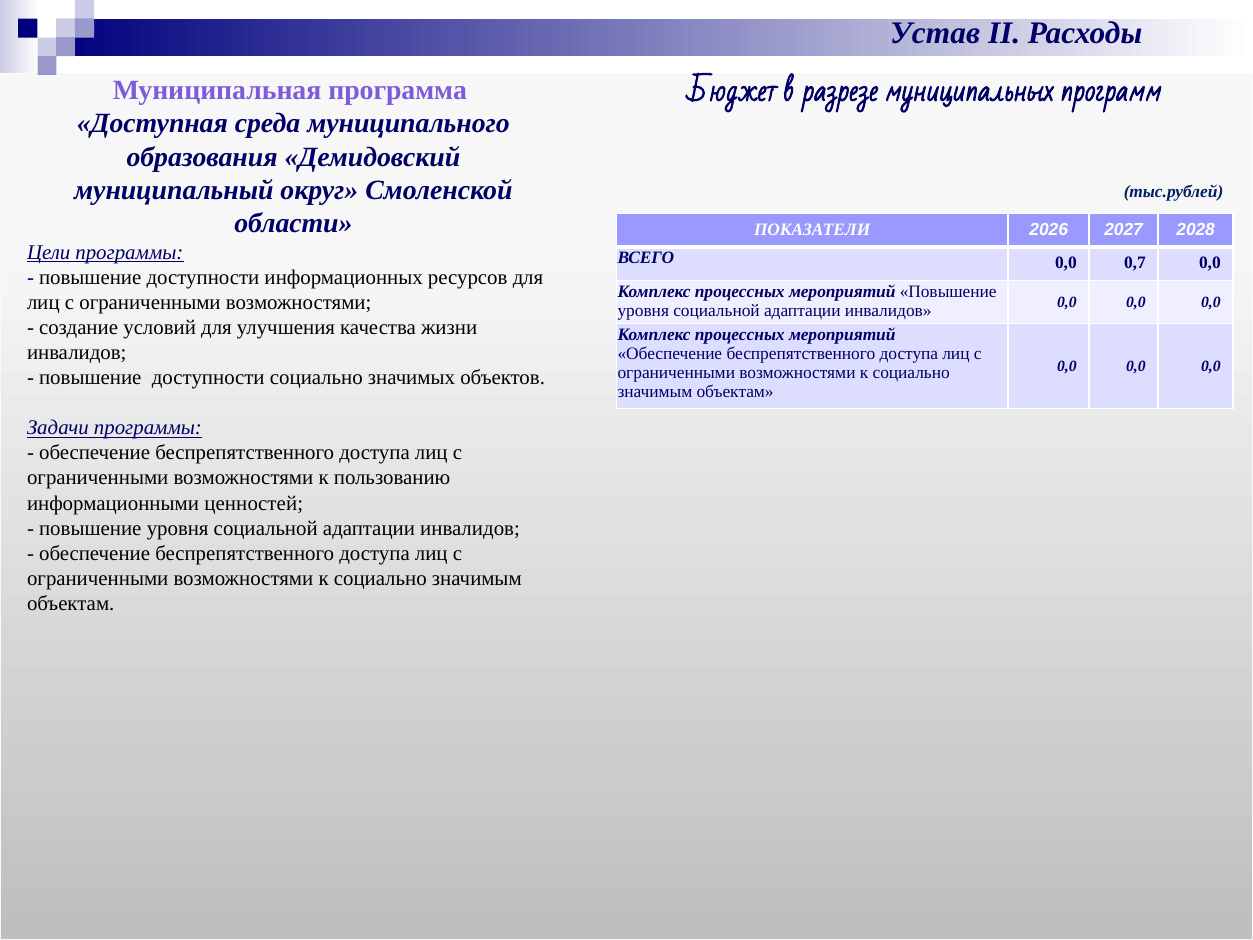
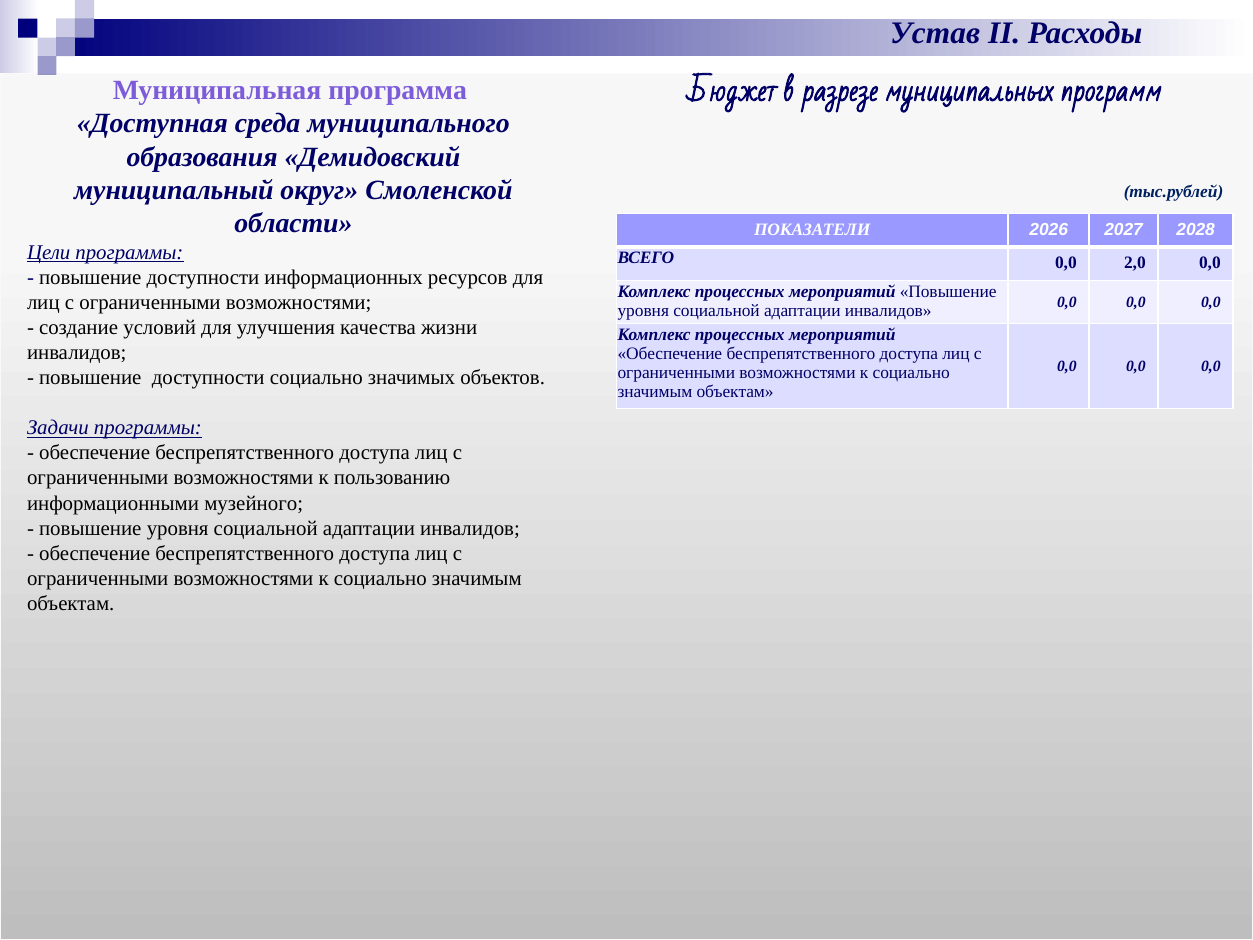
0,7: 0,7 -> 2,0
ценностей: ценностей -> музейного
